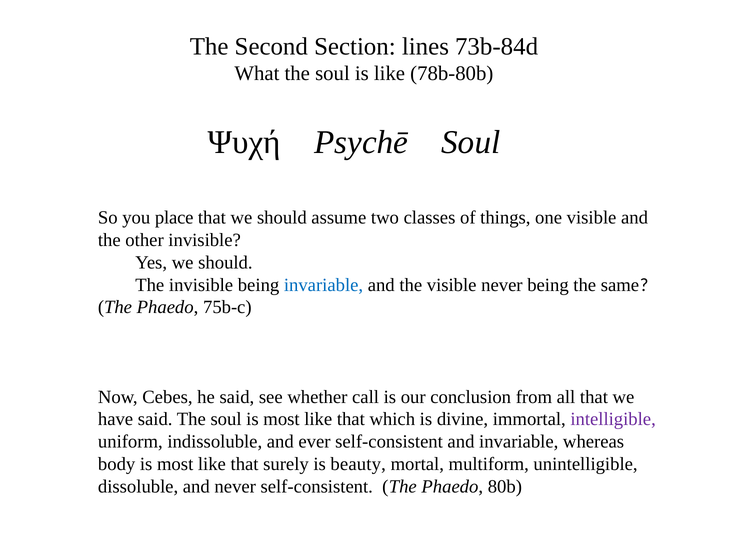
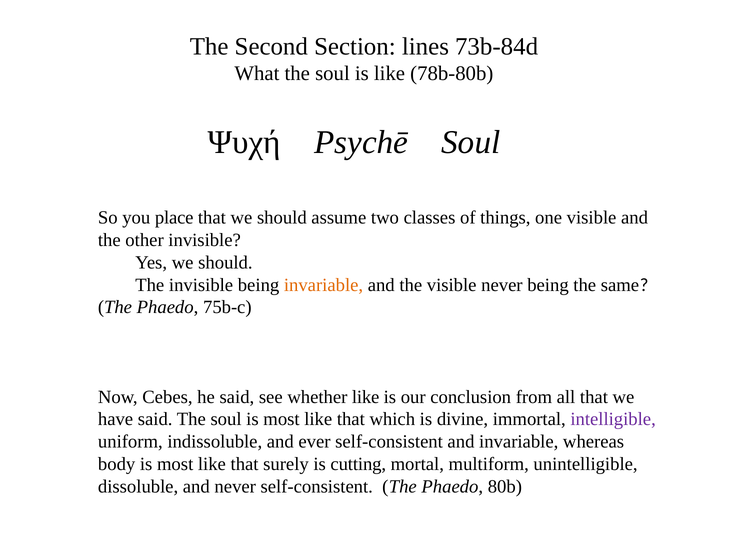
invariable at (324, 285) colour: blue -> orange
whether call: call -> like
beauty: beauty -> cutting
